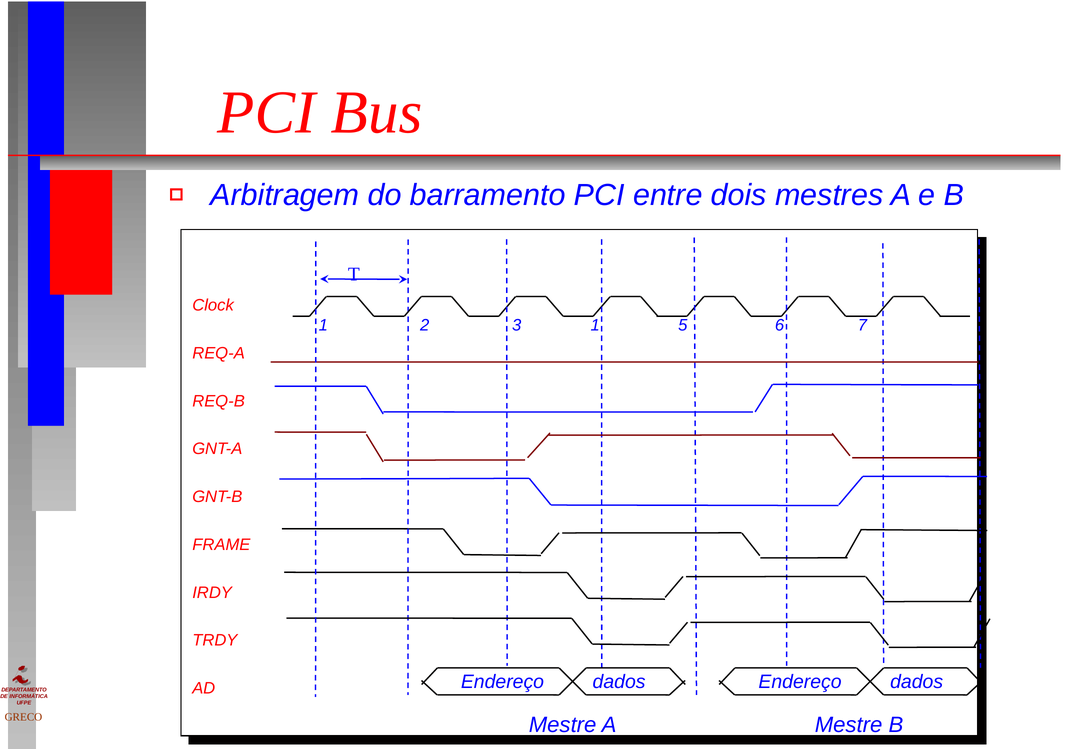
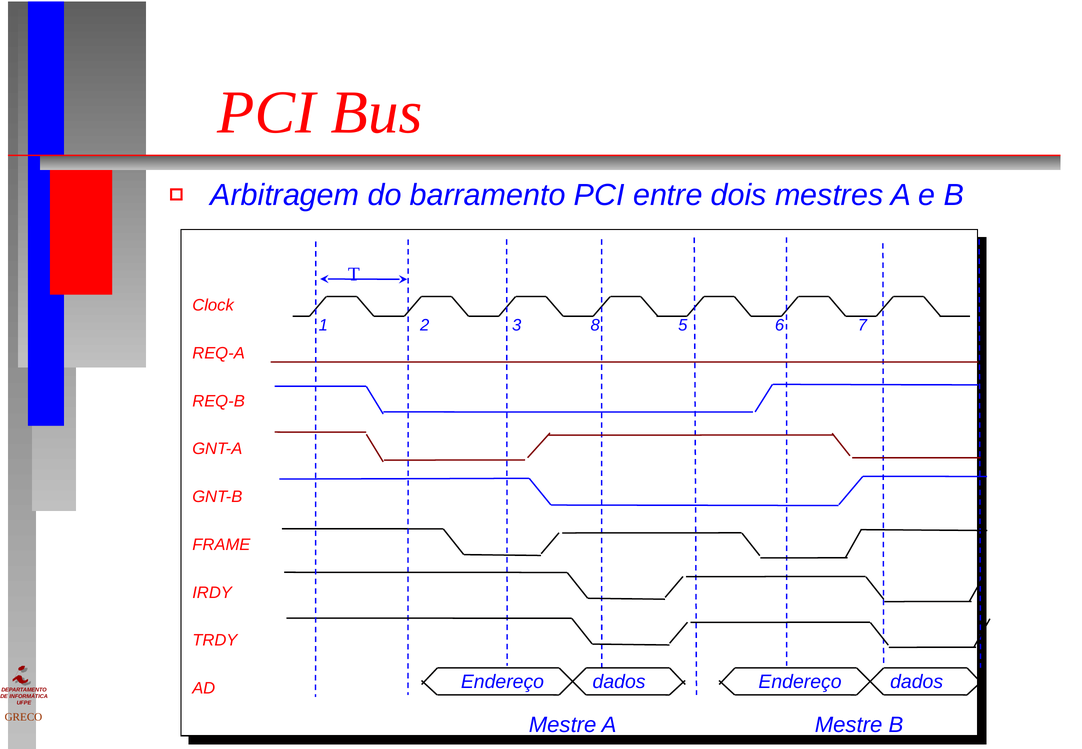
3 1: 1 -> 8
